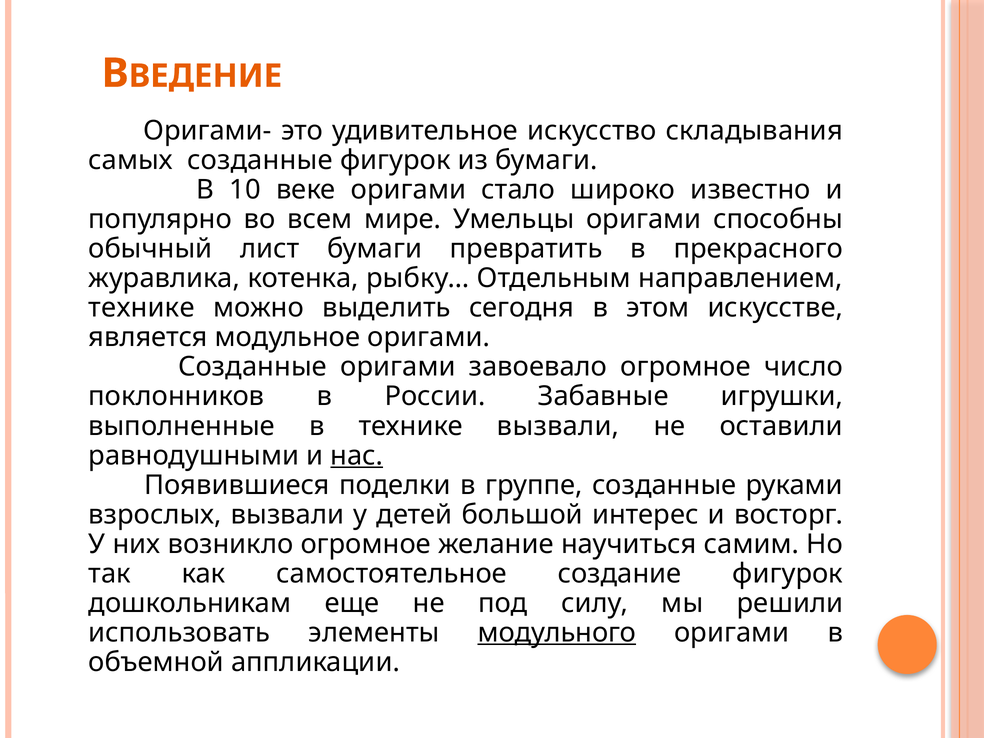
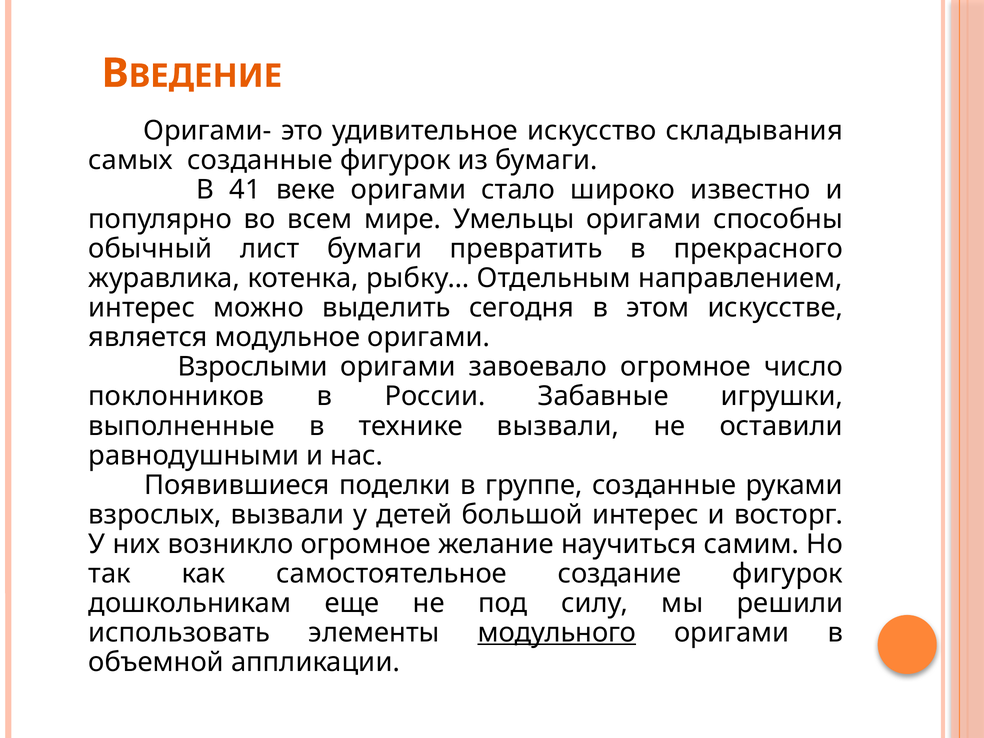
10: 10 -> 41
технике at (142, 308): технике -> интерес
Созданные at (253, 367): Созданные -> Взрослыми
нас underline: present -> none
